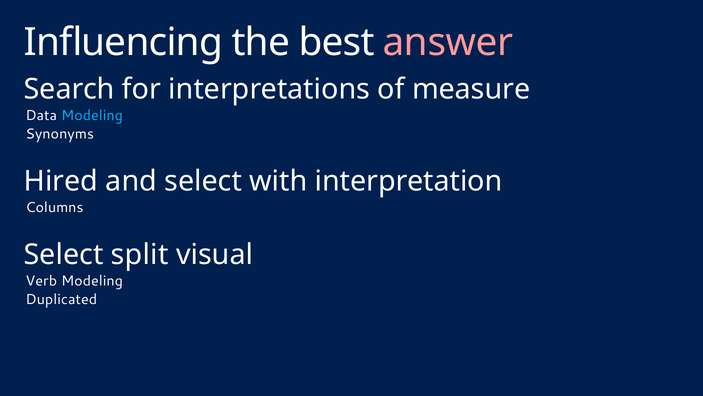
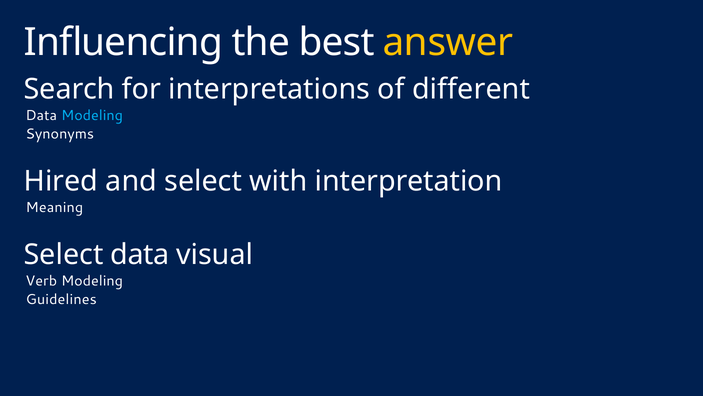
answer colour: pink -> yellow
measure: measure -> different
Columns: Columns -> Meaning
Select split: split -> data
Duplicated: Duplicated -> Guidelines
